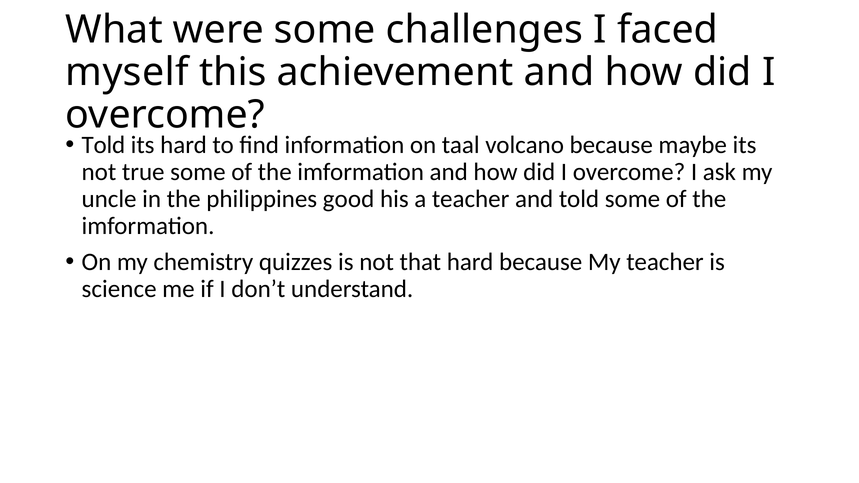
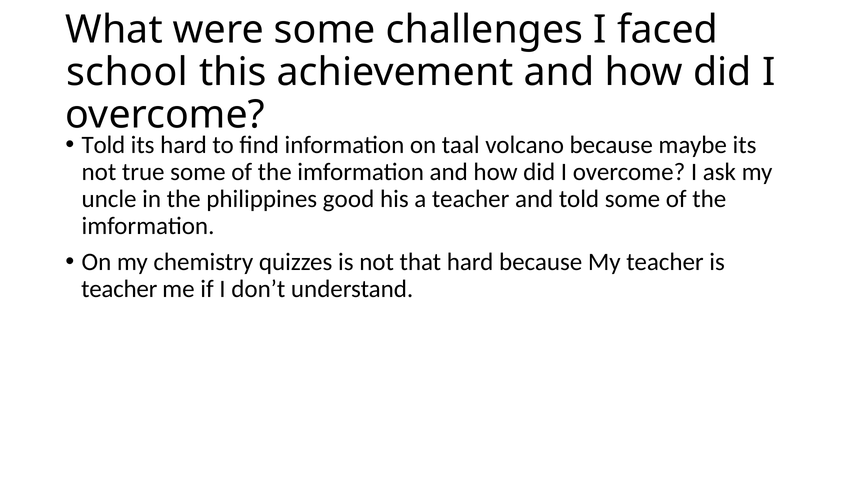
myself: myself -> school
science at (119, 289): science -> teacher
